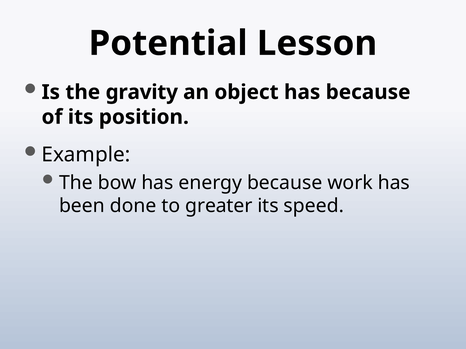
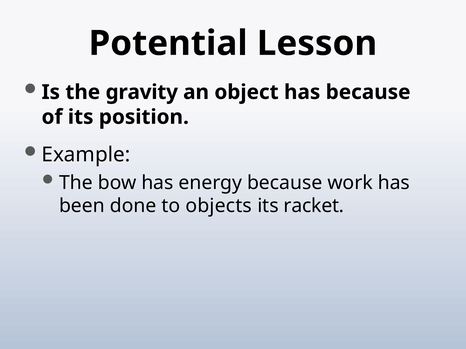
greater: greater -> objects
speed: speed -> racket
